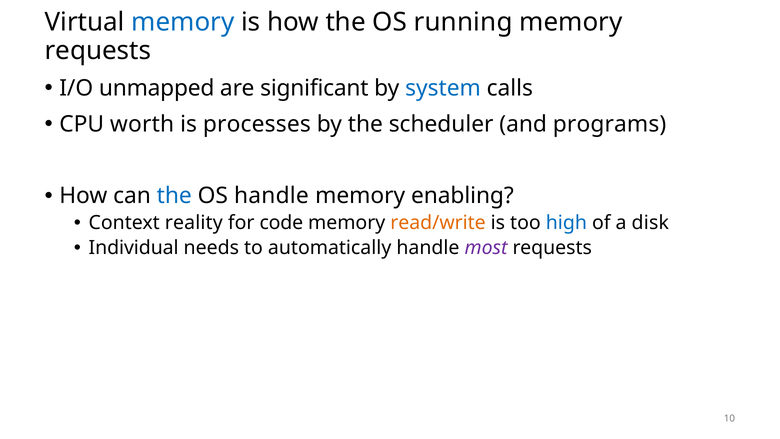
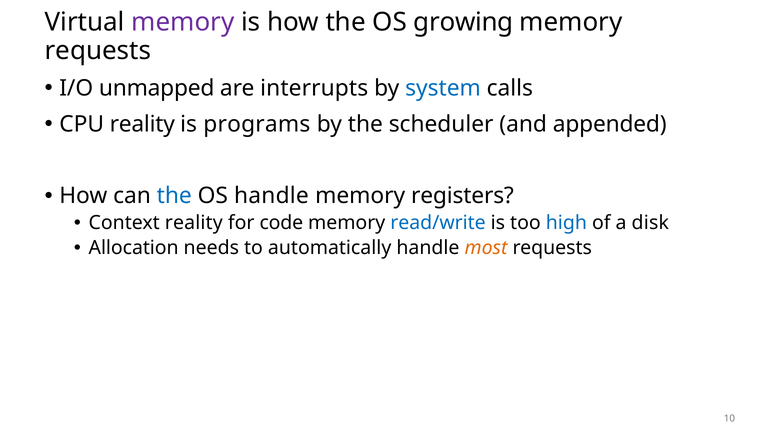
memory at (183, 22) colour: blue -> purple
running: running -> growing
significant: significant -> interrupts
CPU worth: worth -> reality
processes: processes -> programs
programs: programs -> appended
enabling: enabling -> registers
read/write colour: orange -> blue
Individual: Individual -> Allocation
most colour: purple -> orange
